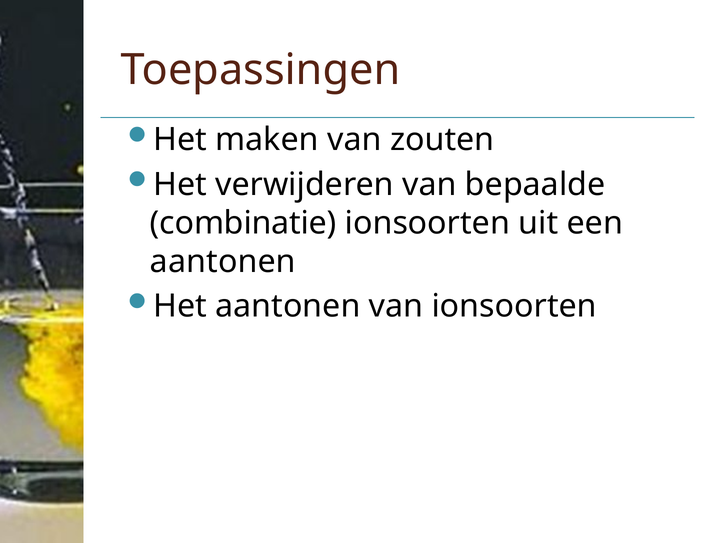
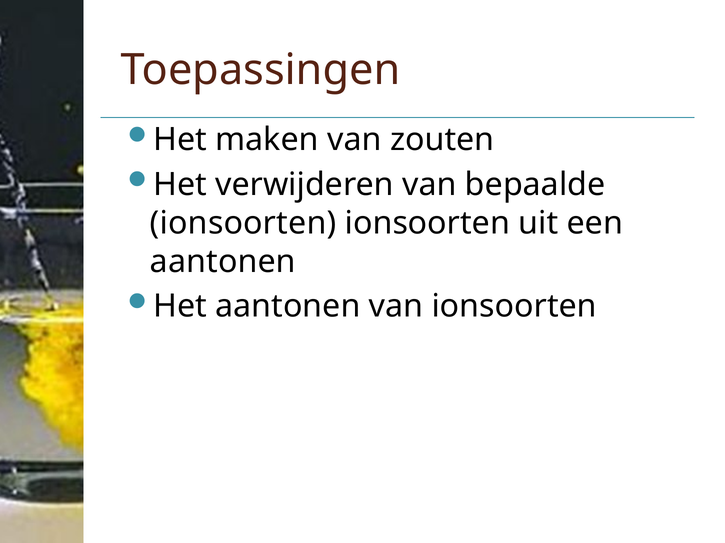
combinatie at (243, 223): combinatie -> ionsoorten
